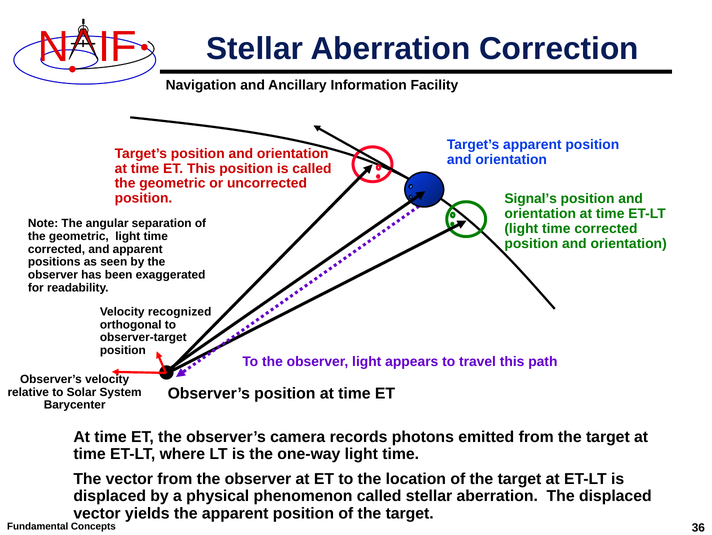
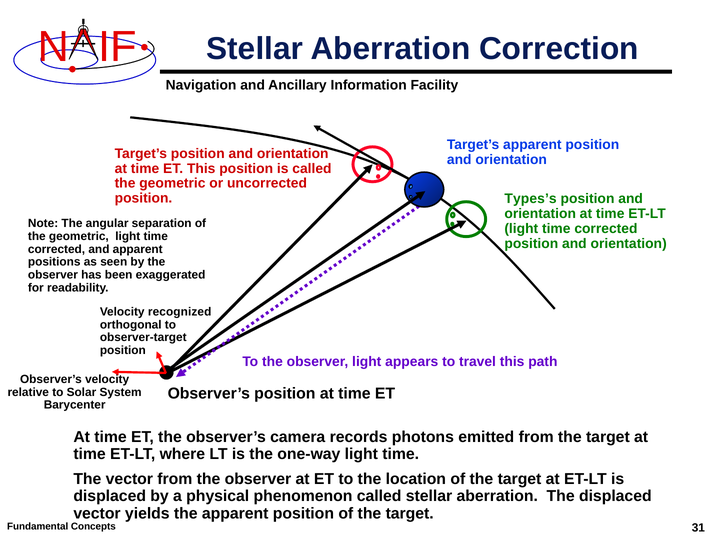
Signal’s: Signal’s -> Types’s
36: 36 -> 31
